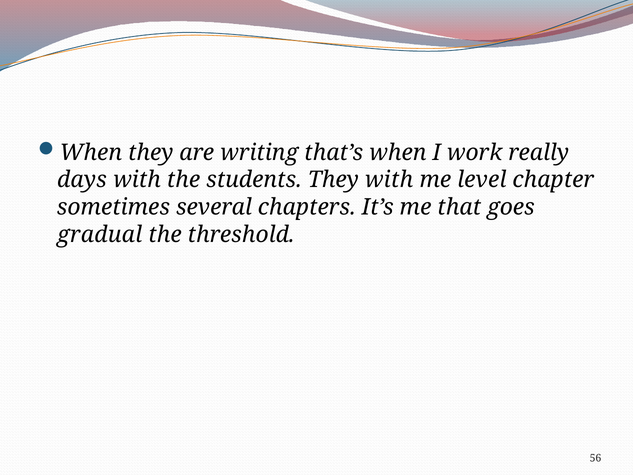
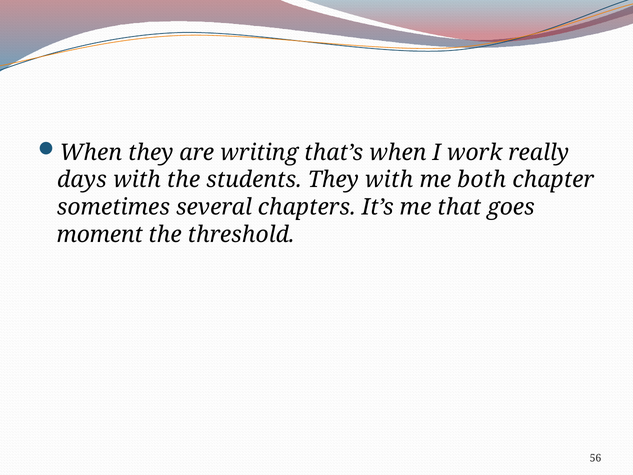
level: level -> both
gradual: gradual -> moment
